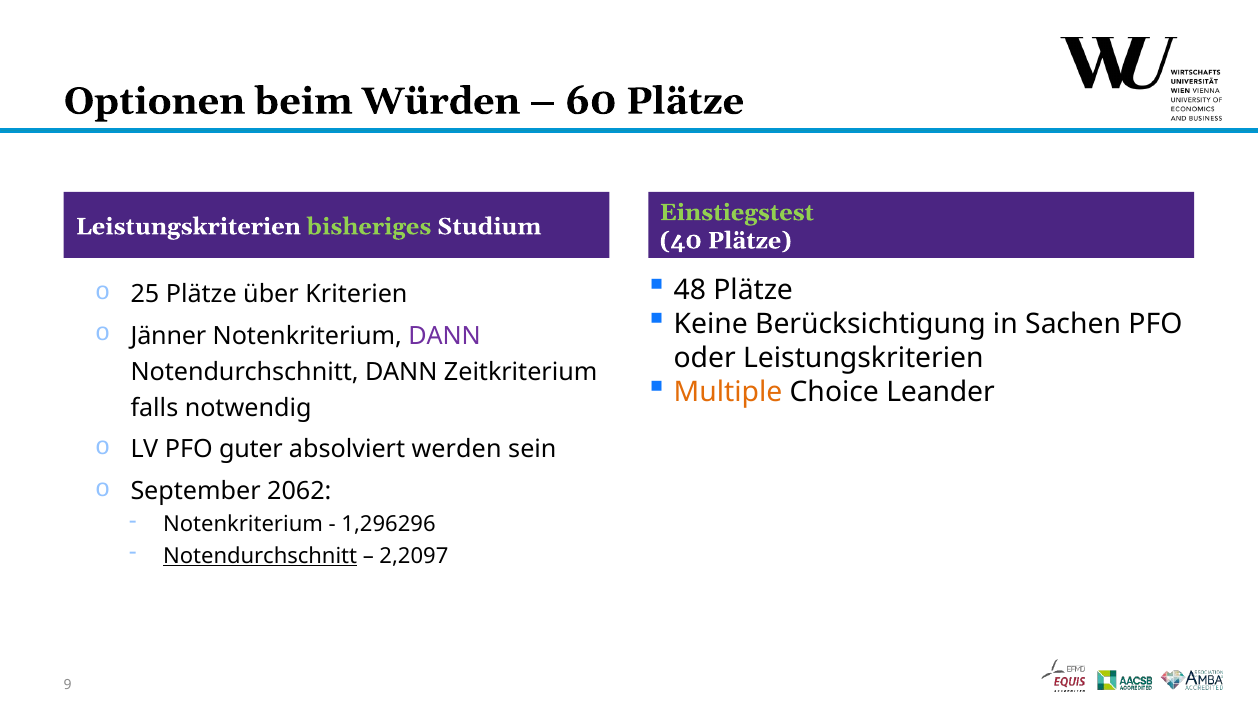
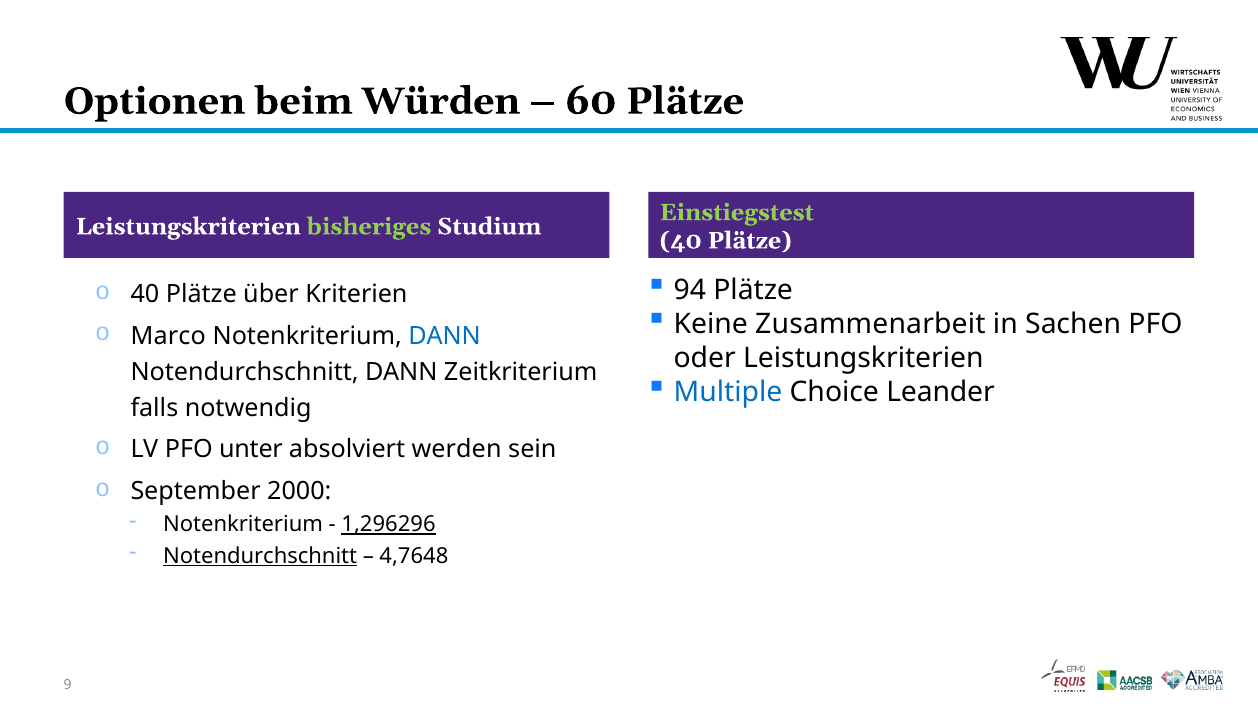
48: 48 -> 94
25 at (145, 295): 25 -> 40
Berücksichtigung: Berücksichtigung -> Zusammenarbeit
Jänner: Jänner -> Marco
DANN at (445, 336) colour: purple -> blue
Multiple colour: orange -> blue
guter: guter -> unter
2062: 2062 -> 2000
1,296296 underline: none -> present
2,2097: 2,2097 -> 4,7648
